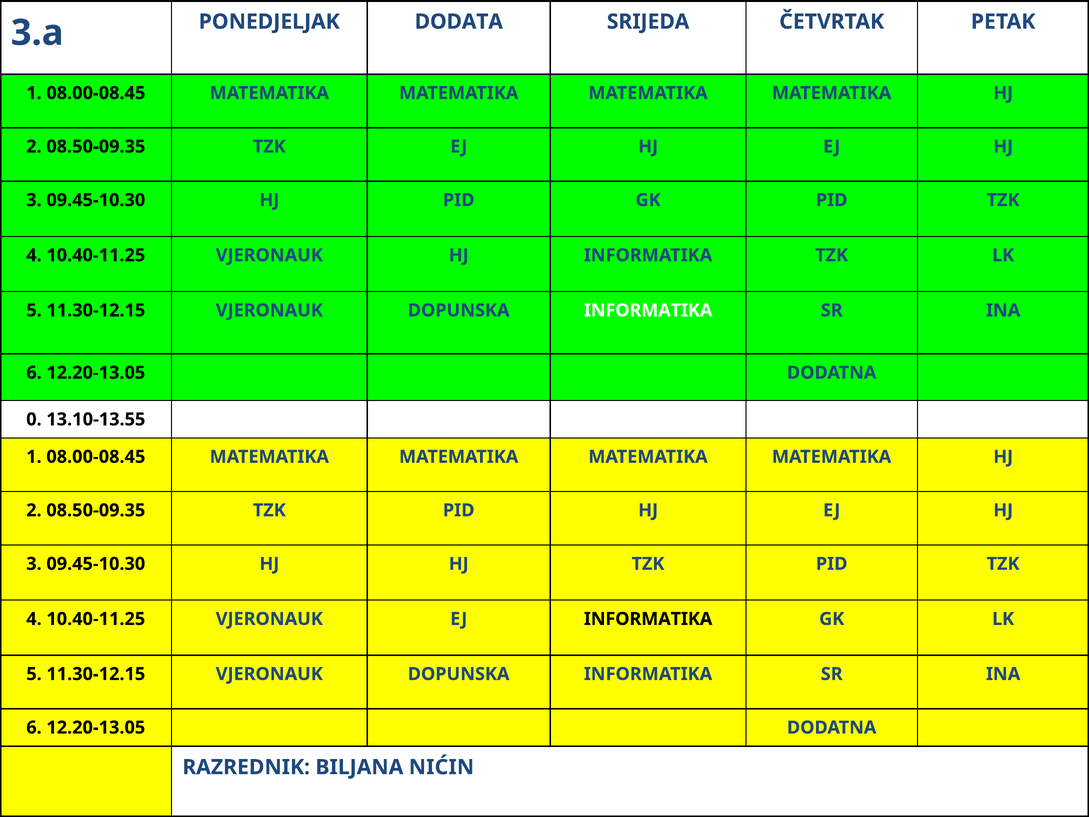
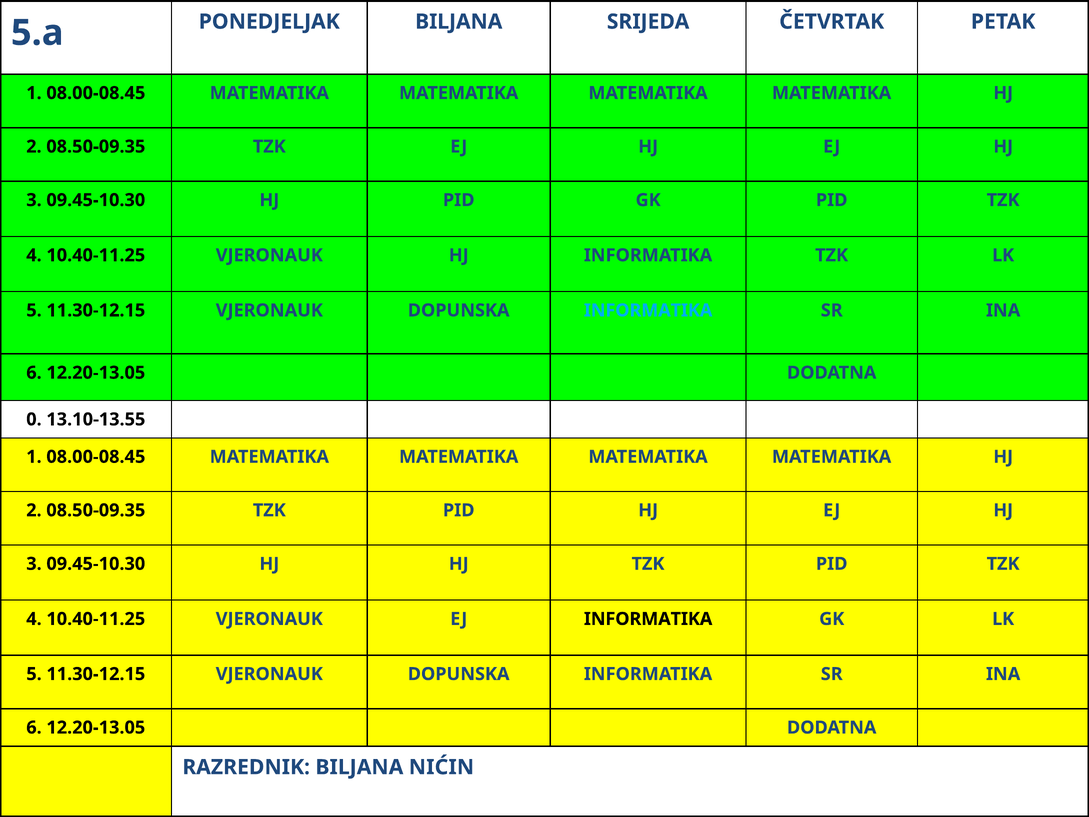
3.a: 3.a -> 5.a
PONEDJELJAK DODATA: DODATA -> BILJANA
INFORMATIKA at (648, 310) colour: white -> light blue
